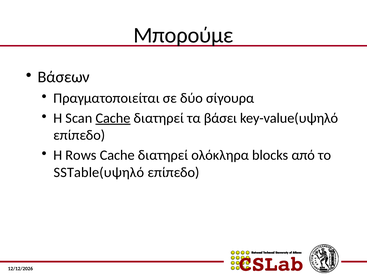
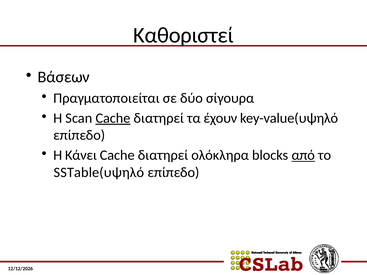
Μπορούμε: Μπορούμε -> Καθοριστεί
βάσει: βάσει -> έχουν
Rows: Rows -> Κάνει
από underline: none -> present
